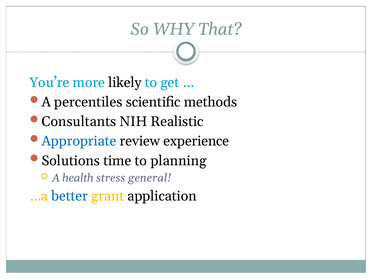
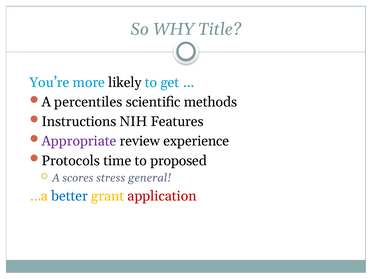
That: That -> Title
Consultants: Consultants -> Instructions
Realistic: Realistic -> Features
Appropriate colour: blue -> purple
Solutions: Solutions -> Protocols
planning: planning -> proposed
health: health -> scores
application colour: black -> red
